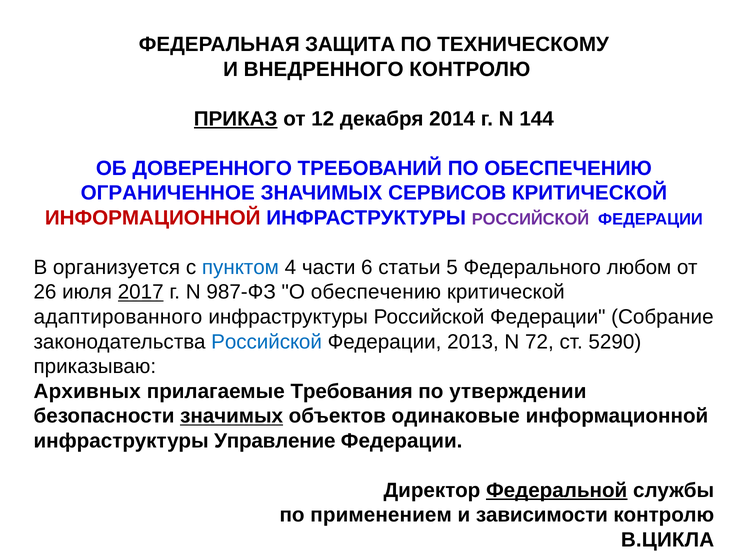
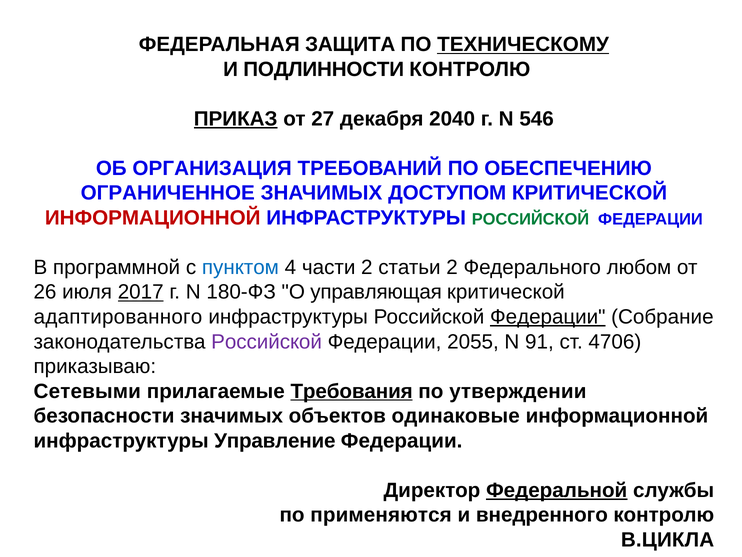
ТЕХНИЧЕСКОМУ underline: none -> present
ВНЕДРЕННОГО: ВНЕДРЕННОГО -> ПОДЛИННОСТИ
12: 12 -> 27
2014: 2014 -> 2040
144: 144 -> 546
ДОВЕРЕННОГО: ДОВЕРЕННОГО -> ОРГАНИЗАЦИЯ
СЕРВИСОВ: СЕРВИСОВ -> ДОСТУПОМ
РОССИЙСКОЙ at (530, 219) colour: purple -> green
организуется: организуется -> программной
части 6: 6 -> 2
статьи 5: 5 -> 2
987-ФЗ: 987-ФЗ -> 180-ФЗ
О обеспечению: обеспечению -> управляющая
Федерации at (548, 317) underline: none -> present
Российской at (267, 341) colour: blue -> purple
2013: 2013 -> 2055
72: 72 -> 91
5290: 5290 -> 4706
Архивных: Архивных -> Сетевыми
Требования underline: none -> present
значимых at (232, 416) underline: present -> none
применением: применением -> применяются
зависимости: зависимости -> внедренного
